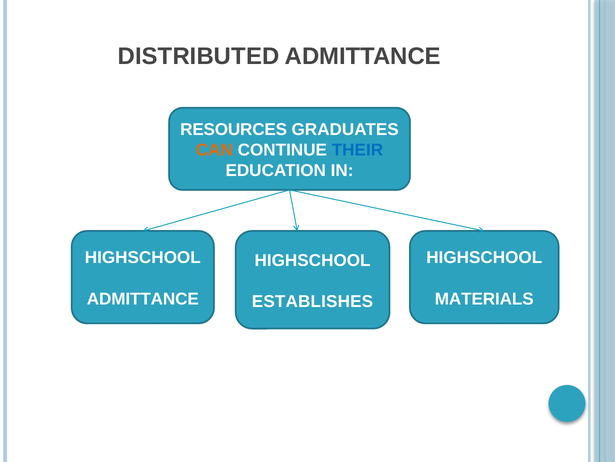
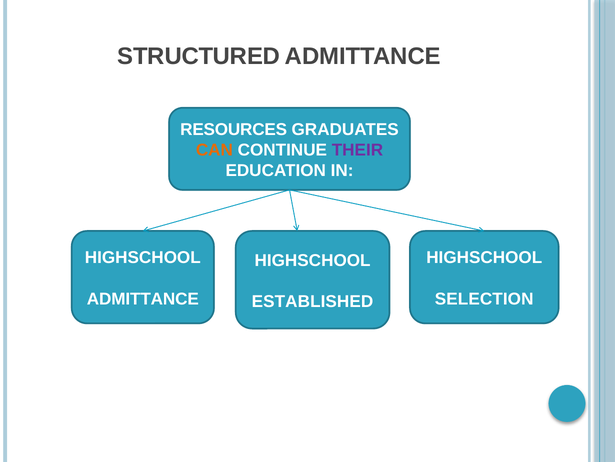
DISTRIBUTED: DISTRIBUTED -> STRUCTURED
THEIR colour: blue -> purple
MATERIALS: MATERIALS -> SELECTION
ESTABLISHES: ESTABLISHES -> ESTABLISHED
